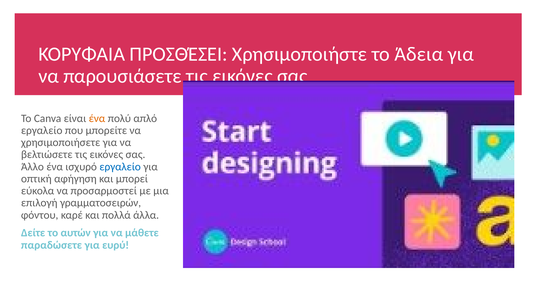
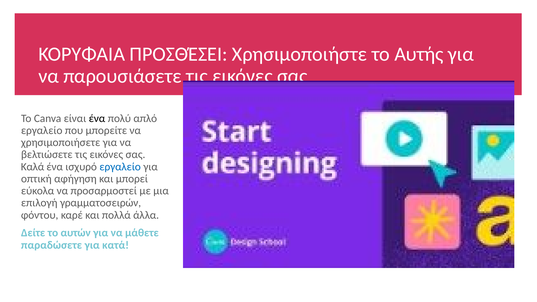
Άδεια: Άδεια -> Αυτής
ένα at (97, 118) colour: orange -> black
Άλλο: Άλλο -> Καλά
ευρύ: ευρύ -> κατά
